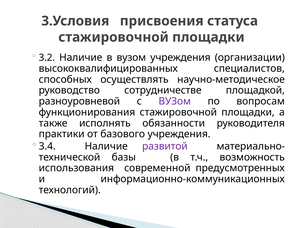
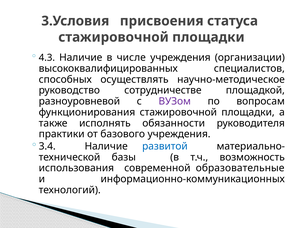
3.2: 3.2 -> 4.3
в вузом: вузом -> числе
развитой colour: purple -> blue
предусмотренных: предусмотренных -> образовательные
